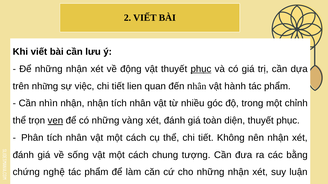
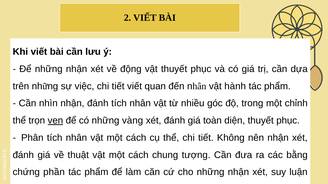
phục at (201, 69) underline: present -> none
tiết lien: lien -> viết
nhận nhận: nhận -> đánh
sống: sống -> thuật
nghệ: nghệ -> phần
